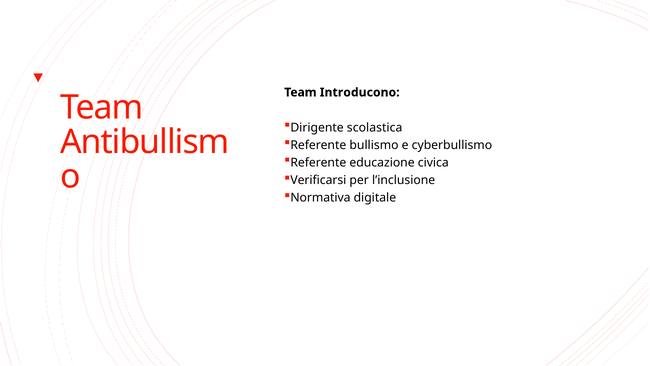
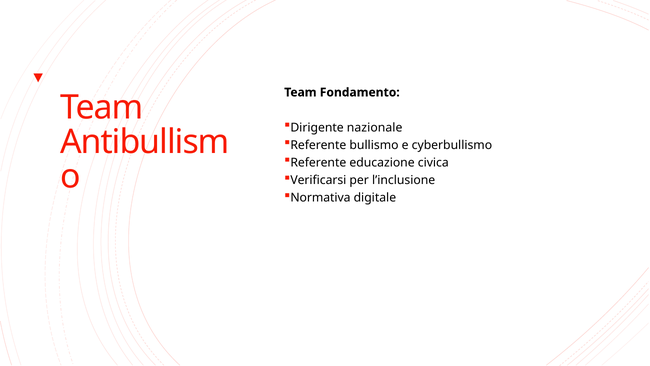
Introducono: Introducono -> Fondamento
scolastica: scolastica -> nazionale
